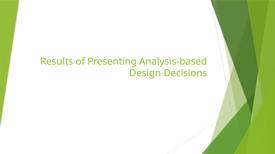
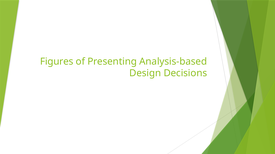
Results: Results -> Figures
